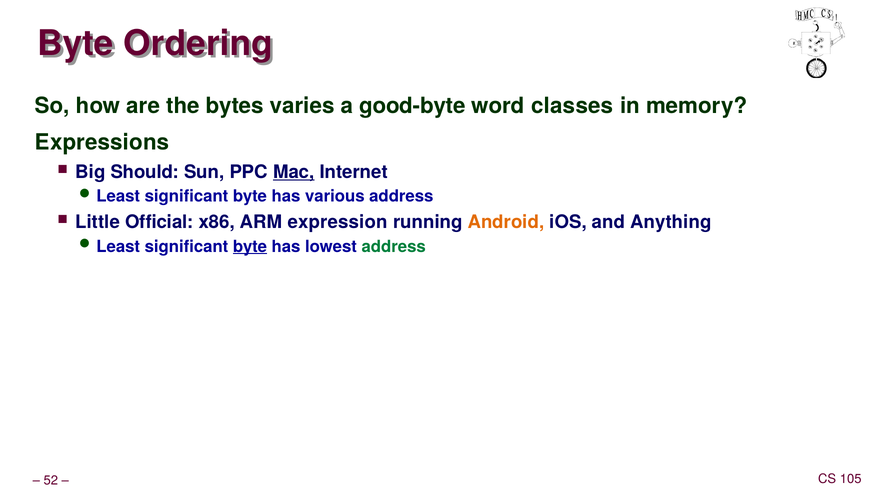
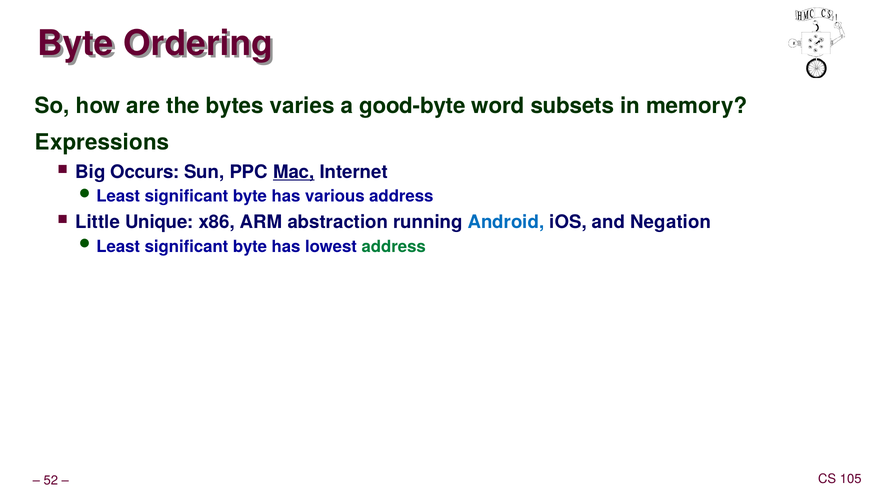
classes: classes -> subsets
Should: Should -> Occurs
Official: Official -> Unique
expression: expression -> abstraction
Android colour: orange -> blue
Anything: Anything -> Negation
byte at (250, 246) underline: present -> none
